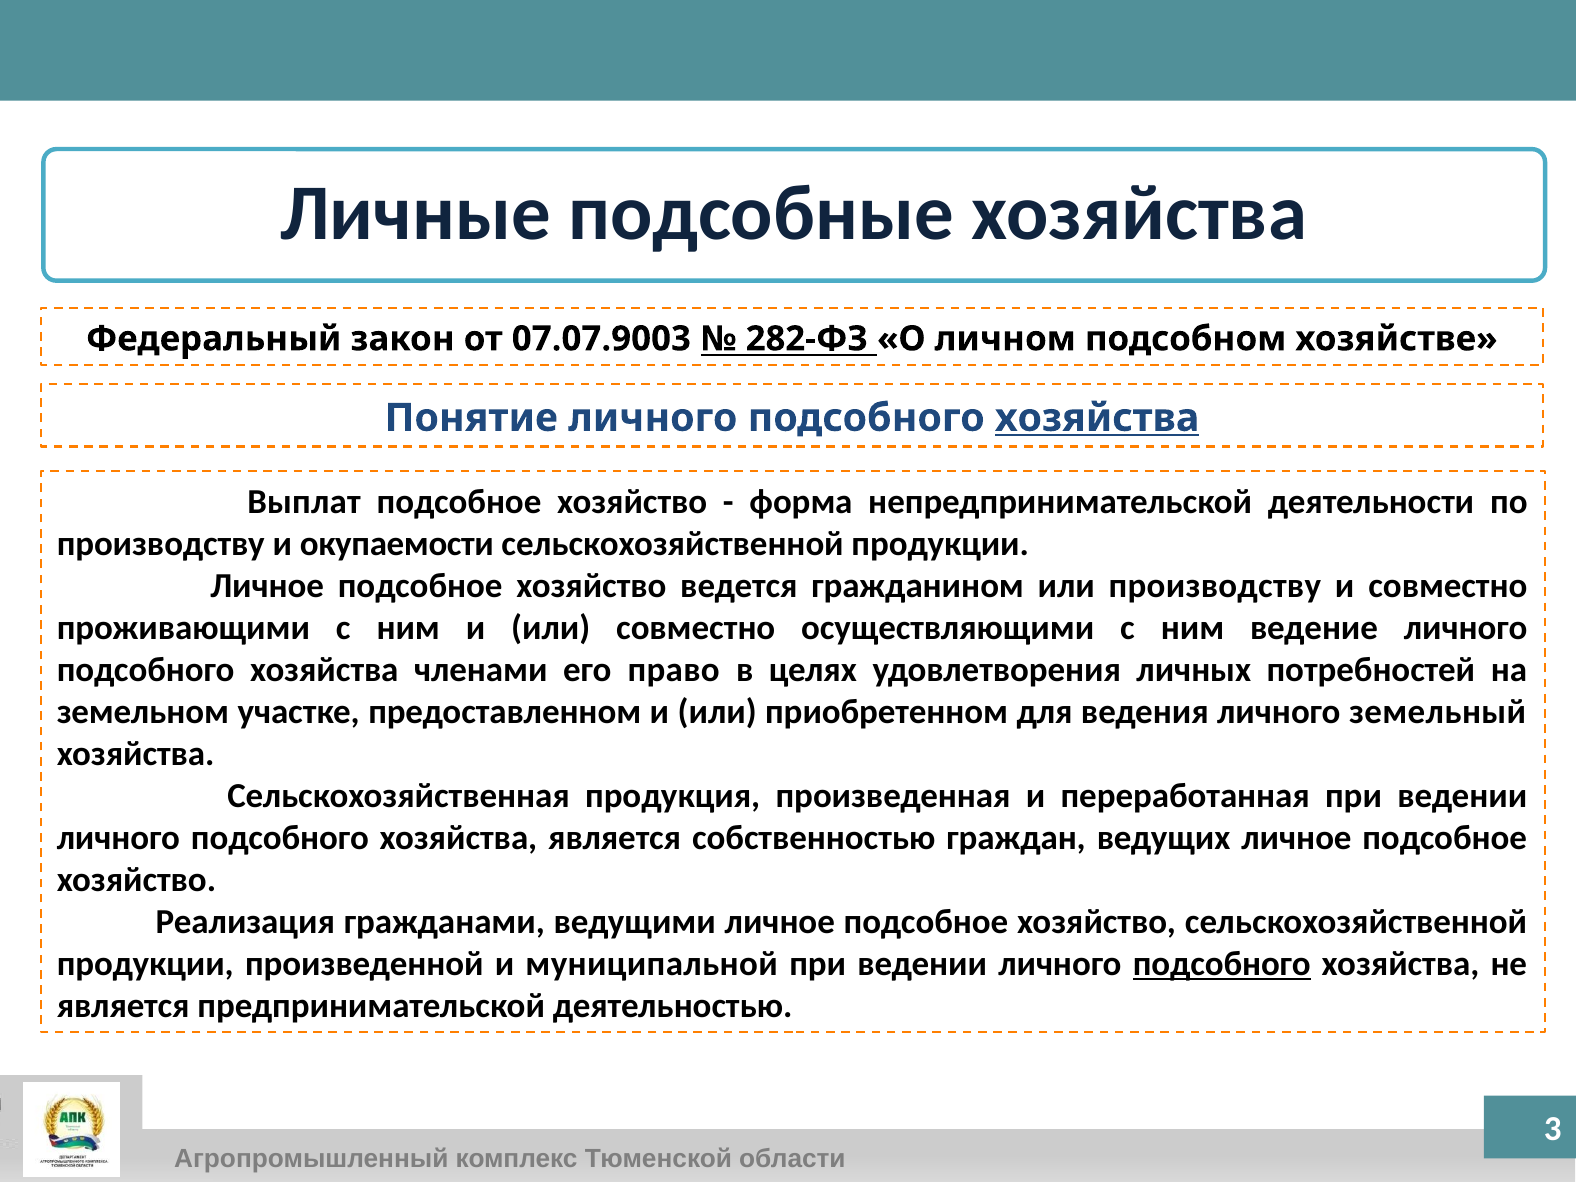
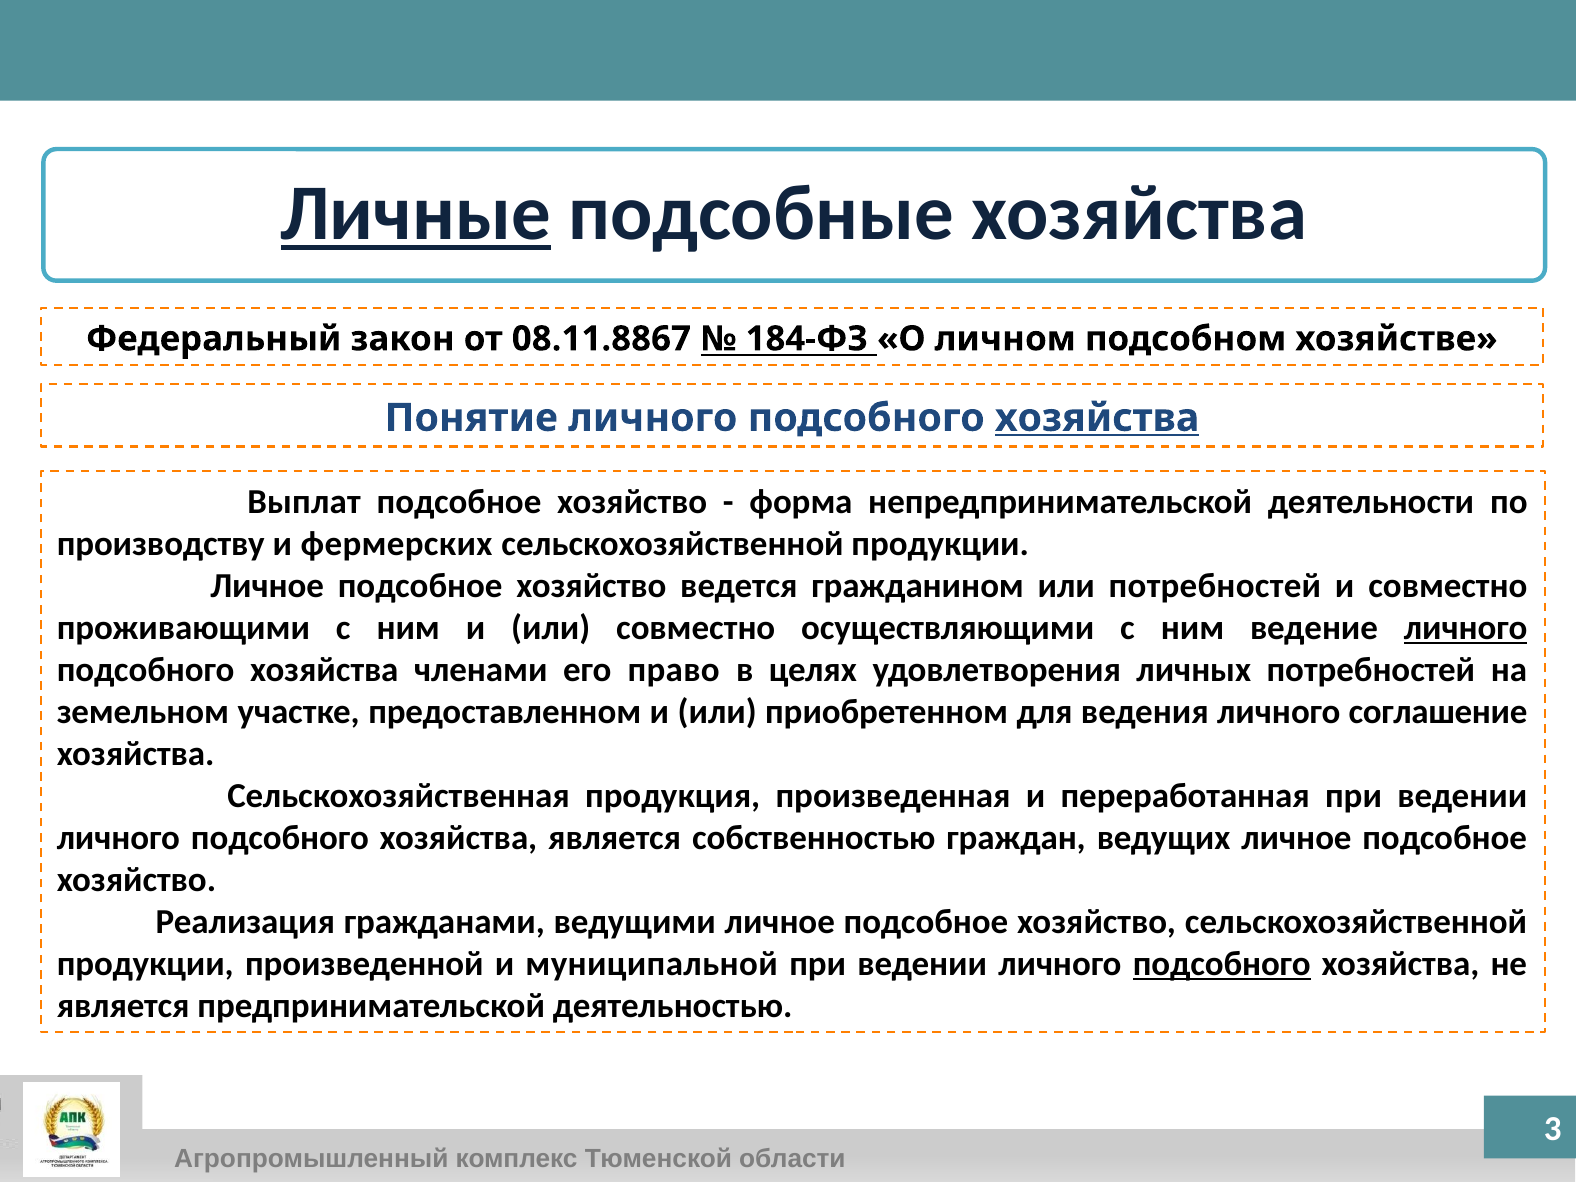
Личные underline: none -> present
07.07.9003: 07.07.9003 -> 08.11.8867
282-ФЗ: 282-ФЗ -> 184-ФЗ
окупаемости: окупаемости -> фермерских
или производству: производству -> потребностей
личного at (1466, 628) underline: none -> present
земельный: земельный -> соглашение
